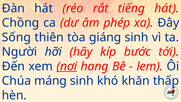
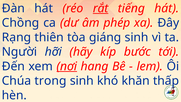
rắt underline: none -> present
Sống: Sống -> Rạng
máng: máng -> trong
